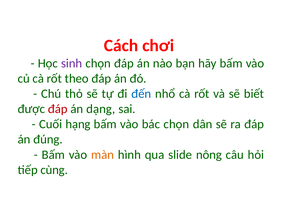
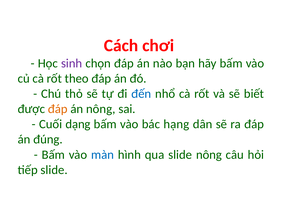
đáp at (58, 109) colour: red -> orange
án dạng: dạng -> nông
hạng: hạng -> dạng
bác chọn: chọn -> hạng
màn colour: orange -> blue
tiếp cùng: cùng -> slide
